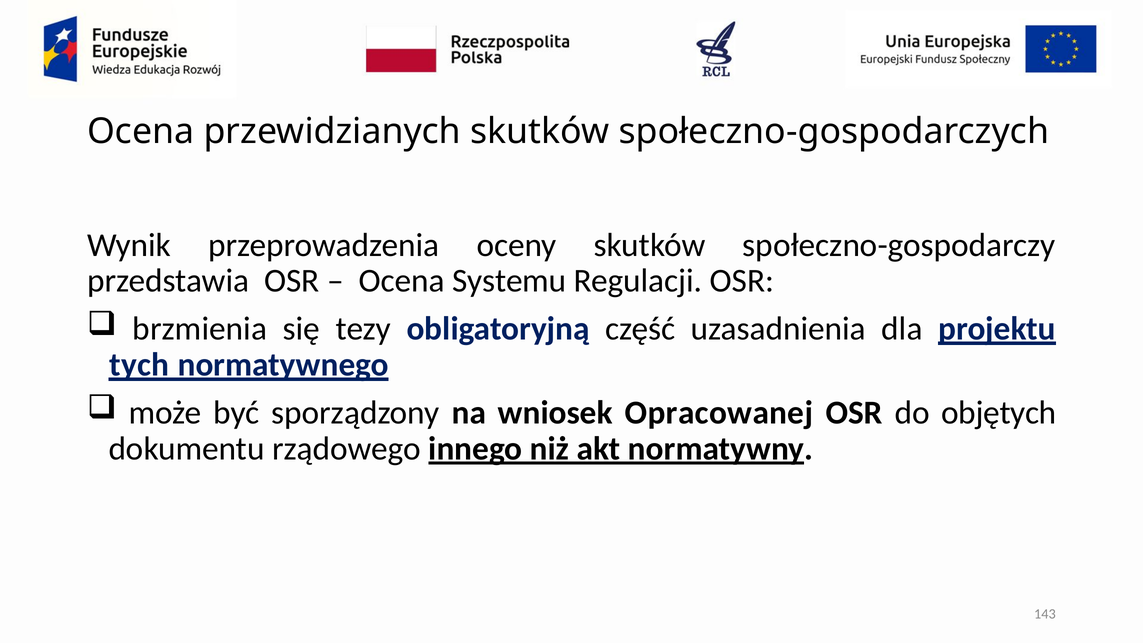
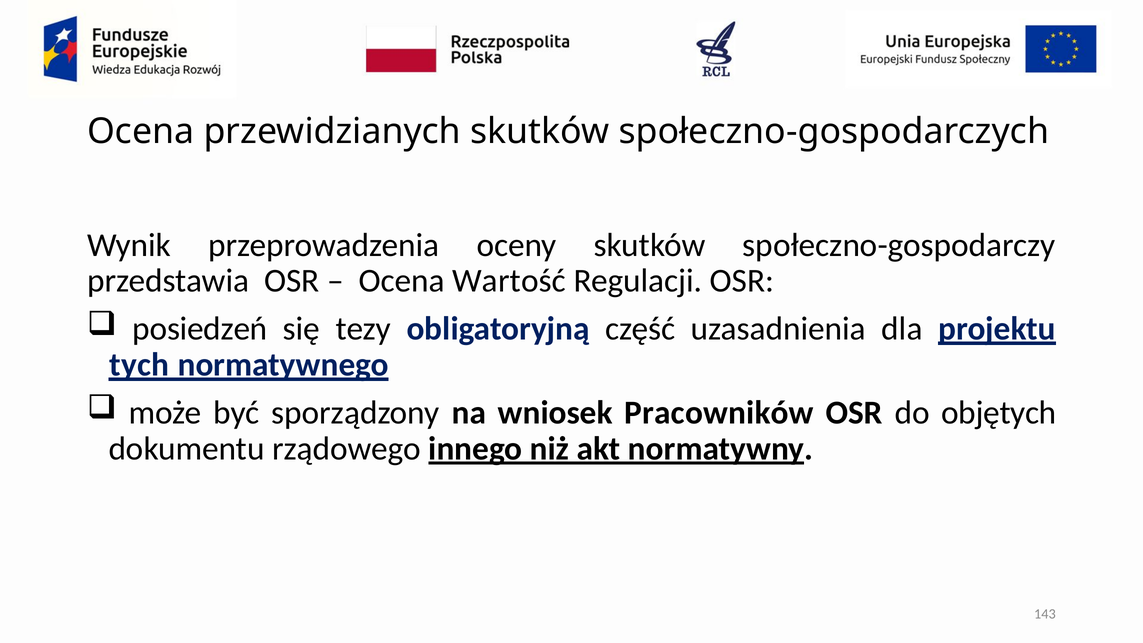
Systemu: Systemu -> Wartość
brzmienia: brzmienia -> posiedzeń
Opracowanej: Opracowanej -> Pracowników
